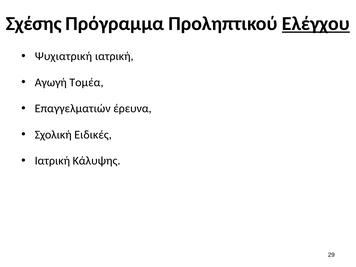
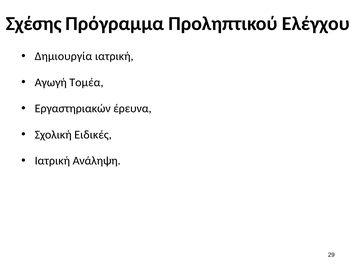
Ελέγχου underline: present -> none
Ψυχιατρική: Ψυχιατρική -> Δημιουργία
Επαγγελματιών: Επαγγελματιών -> Εργαστηριακών
Κάλυψης: Κάλυψης -> Ανάληψη
